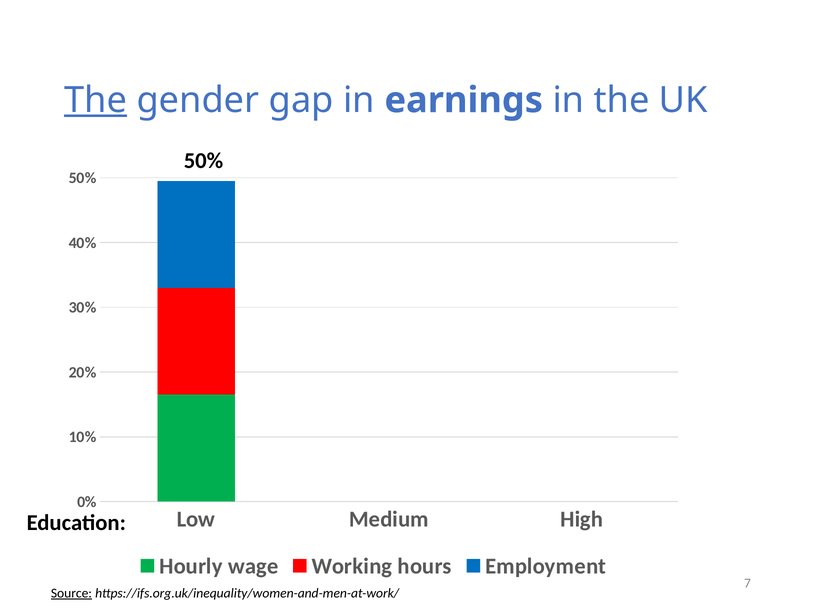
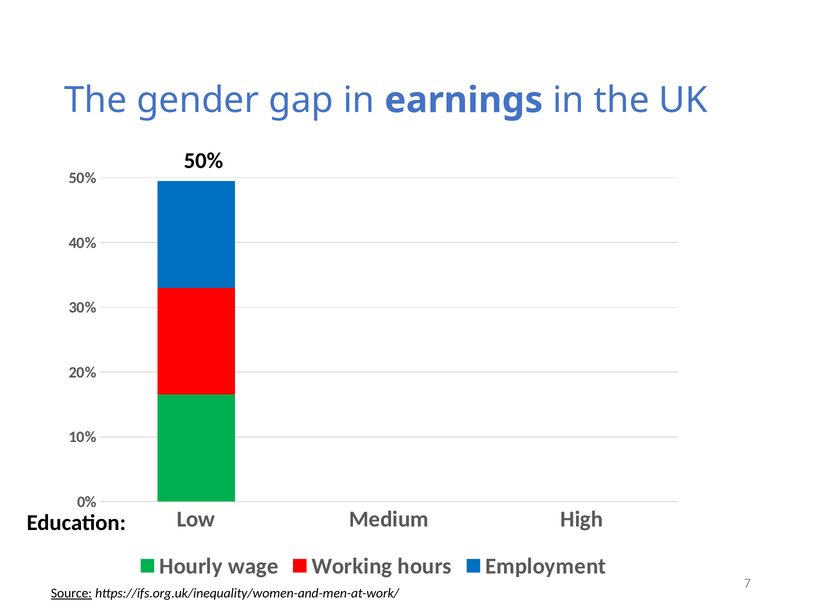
The at (96, 100) underline: present -> none
